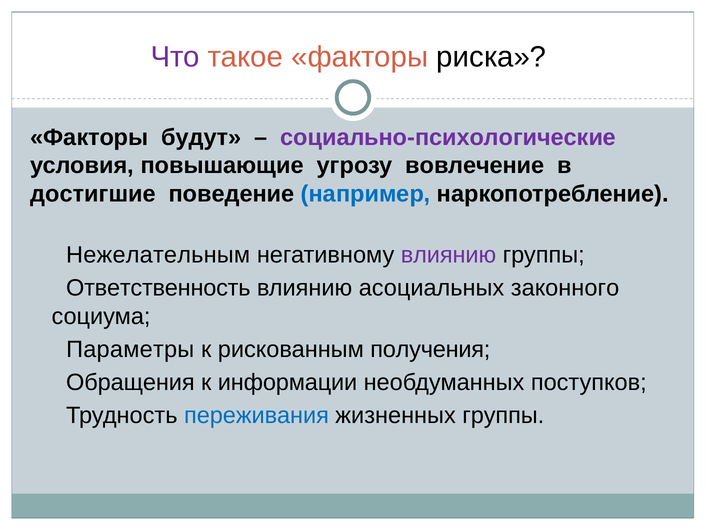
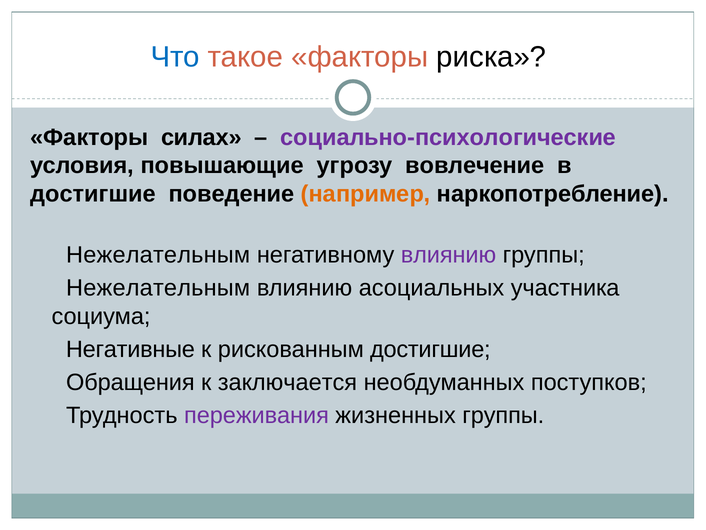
Что colour: purple -> blue
будут: будут -> силах
например colour: blue -> orange
Ответственность at (158, 288): Ответственность -> Нежелательным
законного: законного -> участника
Параметры: Параметры -> Негативные
рискованным получения: получения -> достигшие
информации: информации -> заключается
переживания colour: blue -> purple
